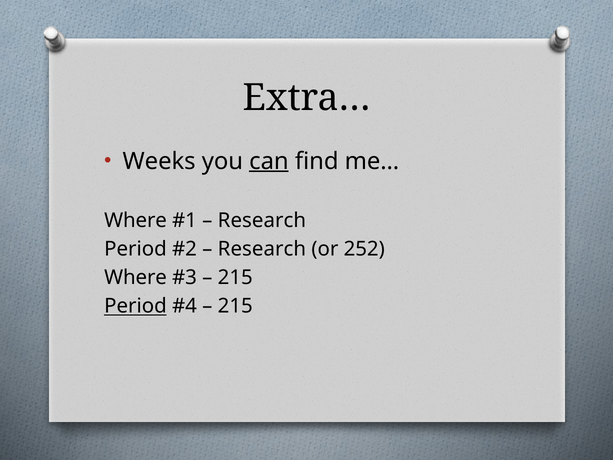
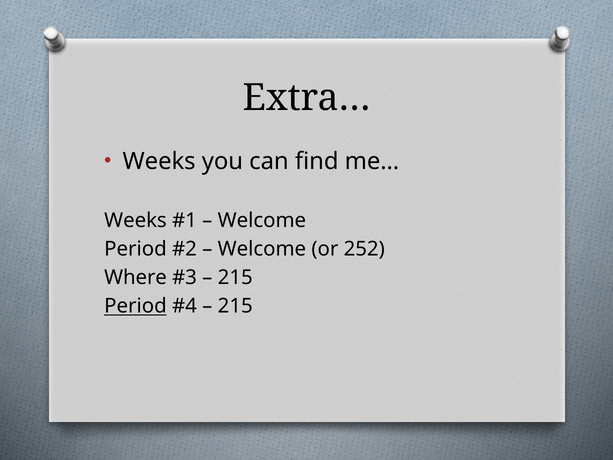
can underline: present -> none
Where at (136, 220): Where -> Weeks
Research at (262, 220): Research -> Welcome
Research at (262, 249): Research -> Welcome
